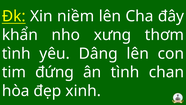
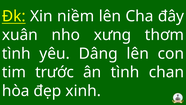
khẩn: khẩn -> xuân
đứng: đứng -> trước
